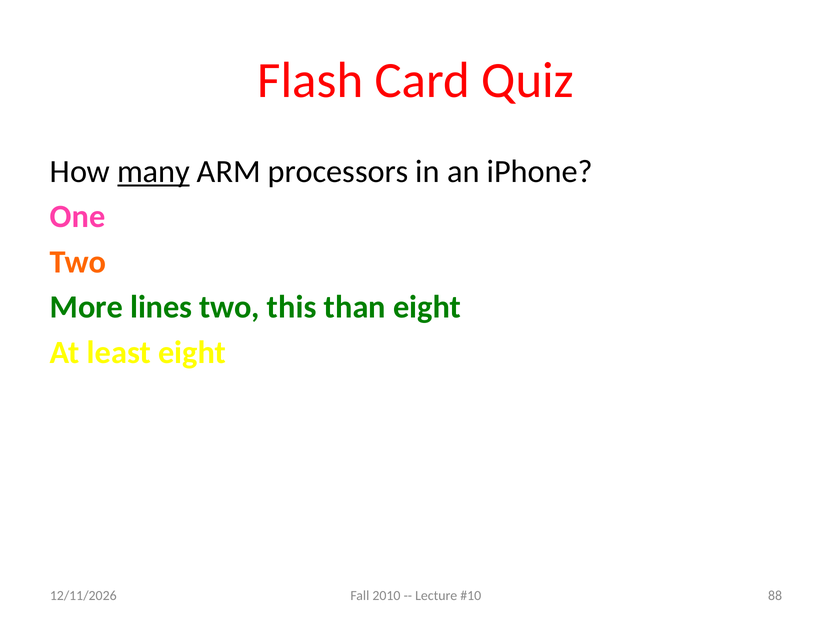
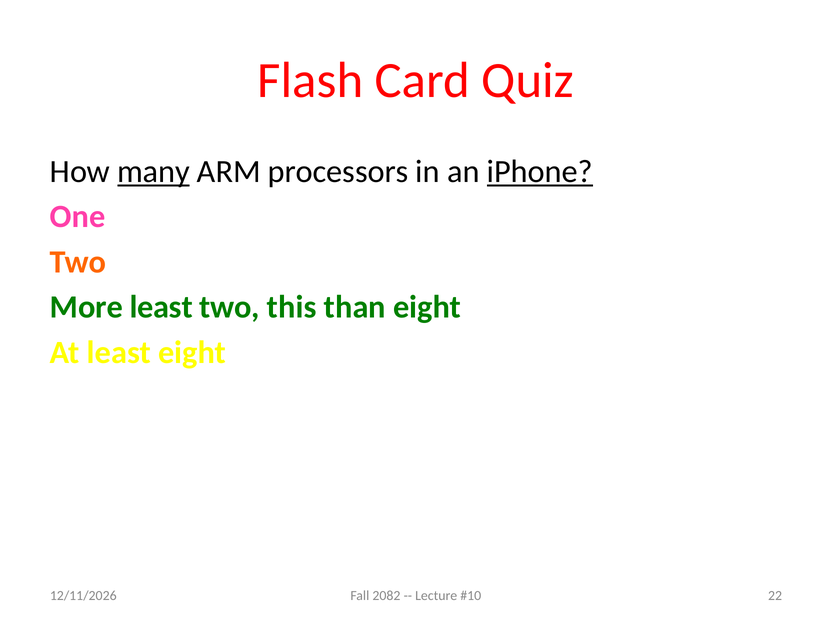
iPhone underline: none -> present
More lines: lines -> least
2010: 2010 -> 2082
88: 88 -> 22
